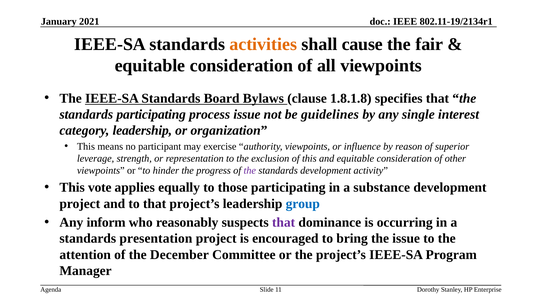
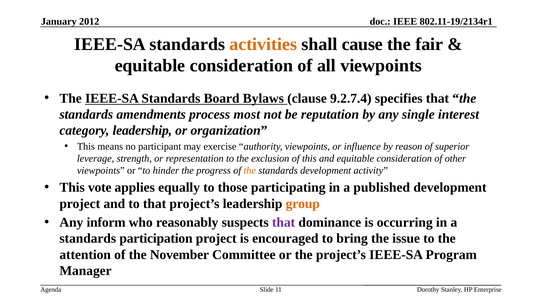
2021: 2021 -> 2012
1.8.1.8: 1.8.1.8 -> 9.2.7.4
standards participating: participating -> amendments
process issue: issue -> most
guidelines: guidelines -> reputation
the at (250, 171) colour: purple -> orange
substance: substance -> published
group colour: blue -> orange
presentation: presentation -> participation
December: December -> November
